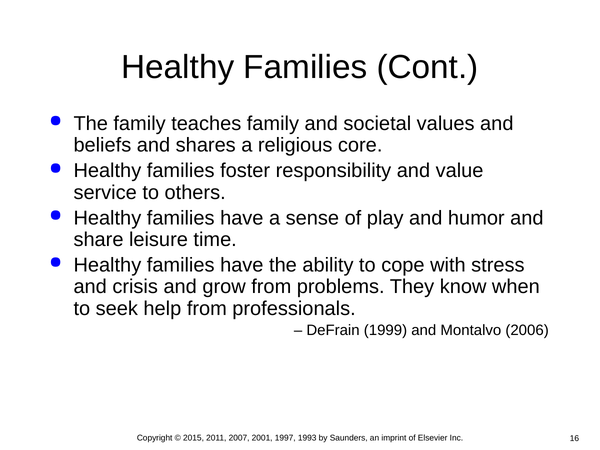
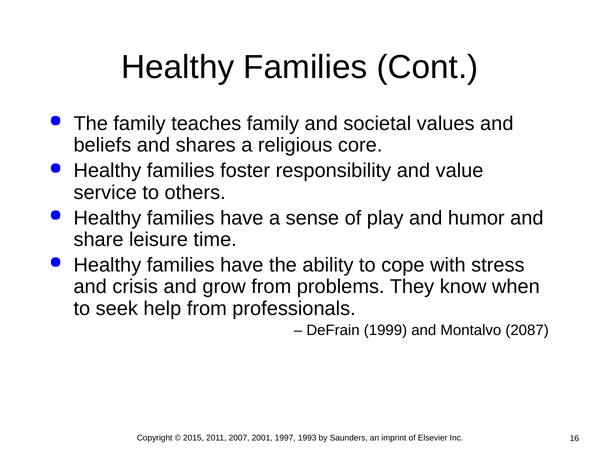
2006: 2006 -> 2087
